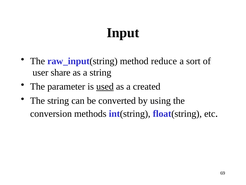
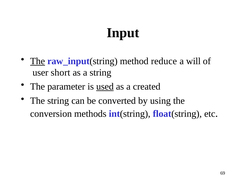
The at (38, 61) underline: none -> present
sort: sort -> will
share: share -> short
